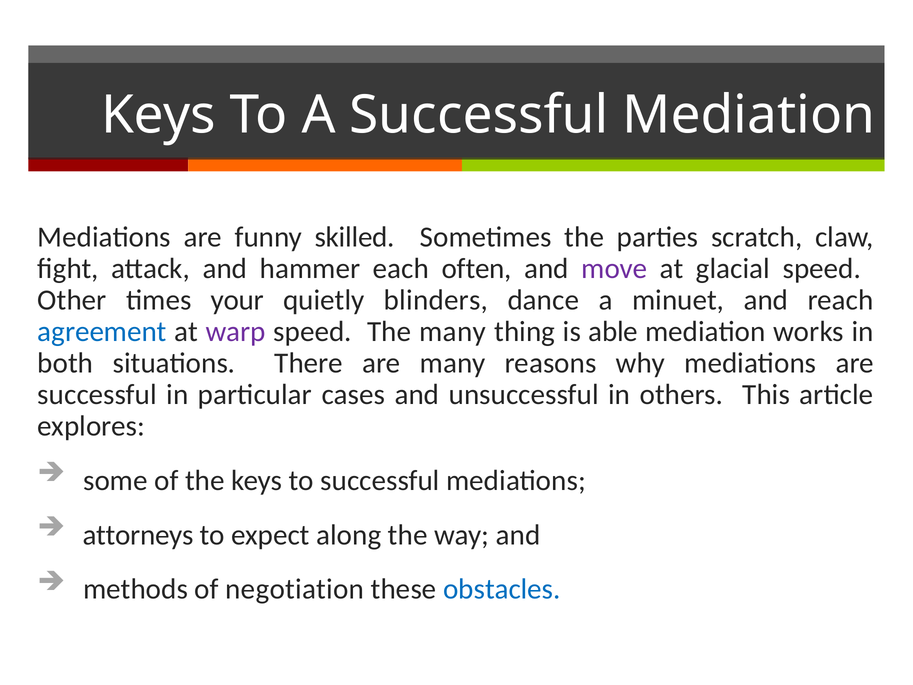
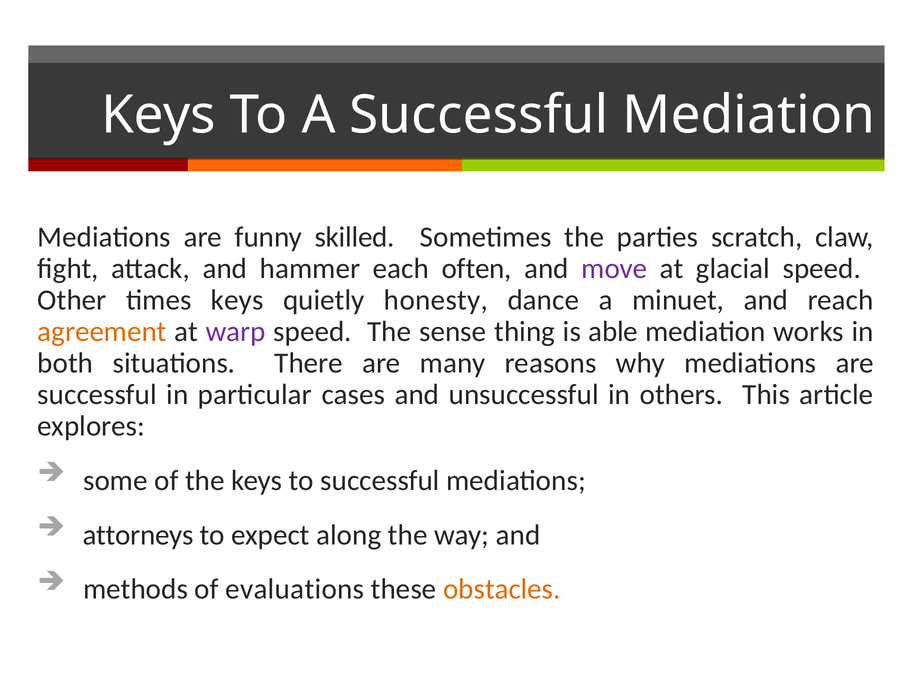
times your: your -> keys
blinders: blinders -> honesty
agreement colour: blue -> orange
The many: many -> sense
negotiation: negotiation -> evaluations
obstacles colour: blue -> orange
